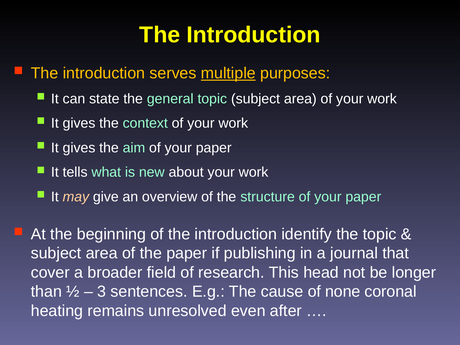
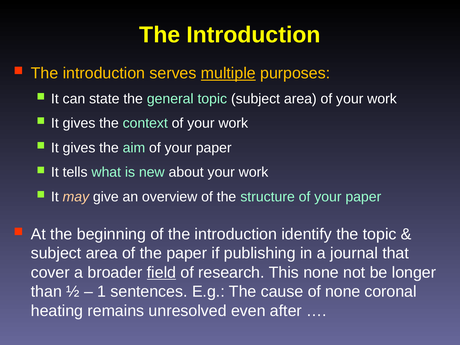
field underline: none -> present
This head: head -> none
3: 3 -> 1
